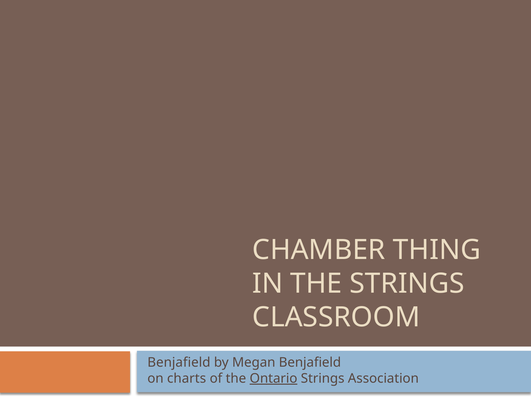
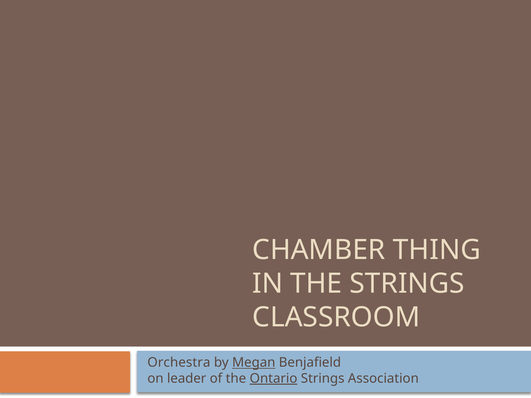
Benjafield at (179, 363): Benjafield -> Orchestra
Megan underline: none -> present
charts: charts -> leader
